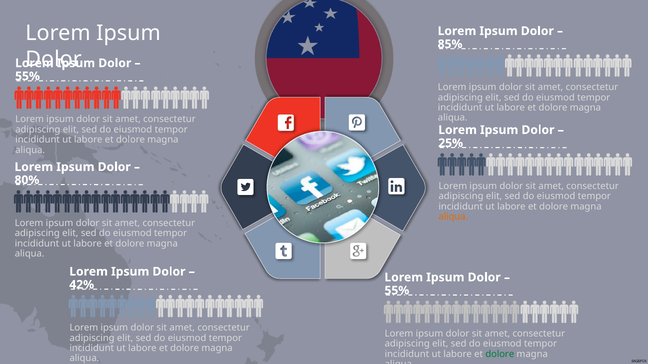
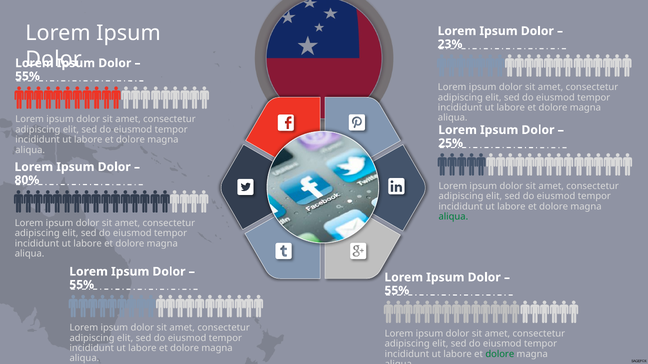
85%: 85% -> 23%
aliqua at (453, 217) colour: orange -> green
42% at (82, 285): 42% -> 55%
